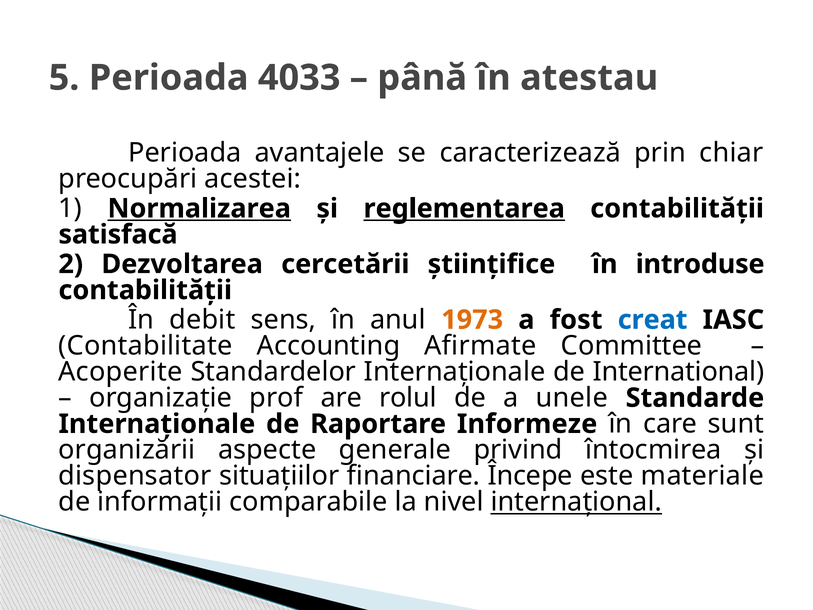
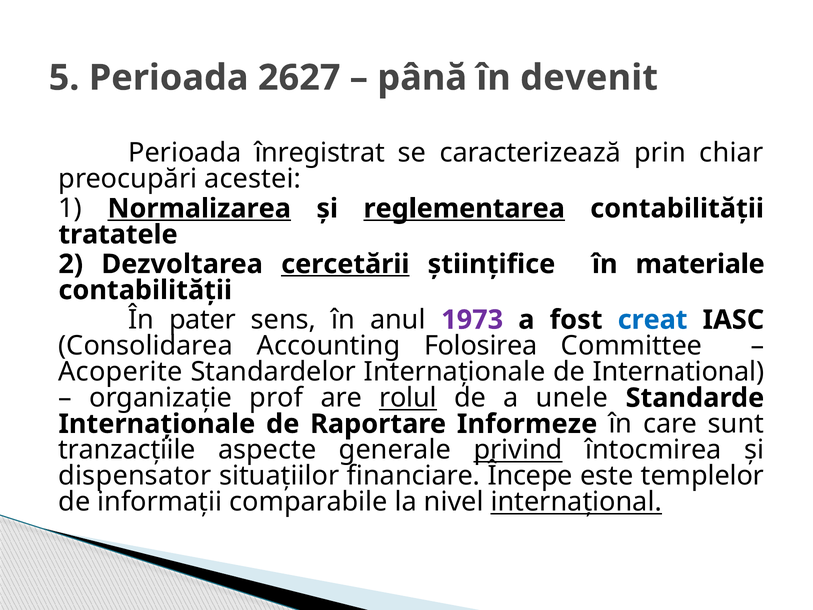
4033: 4033 -> 2627
atestau: atestau -> devenit
avantajele: avantajele -> înregistrat
satisfacă: satisfacă -> tratatele
cercetării underline: none -> present
introduse: introduse -> materiale
debit: debit -> pater
1973 colour: orange -> purple
Contabilitate: Contabilitate -> Consolidarea
Afirmate: Afirmate -> Folosirea
rolul underline: none -> present
organizării: organizării -> tranzacțiile
privind underline: none -> present
materiale: materiale -> templelor
